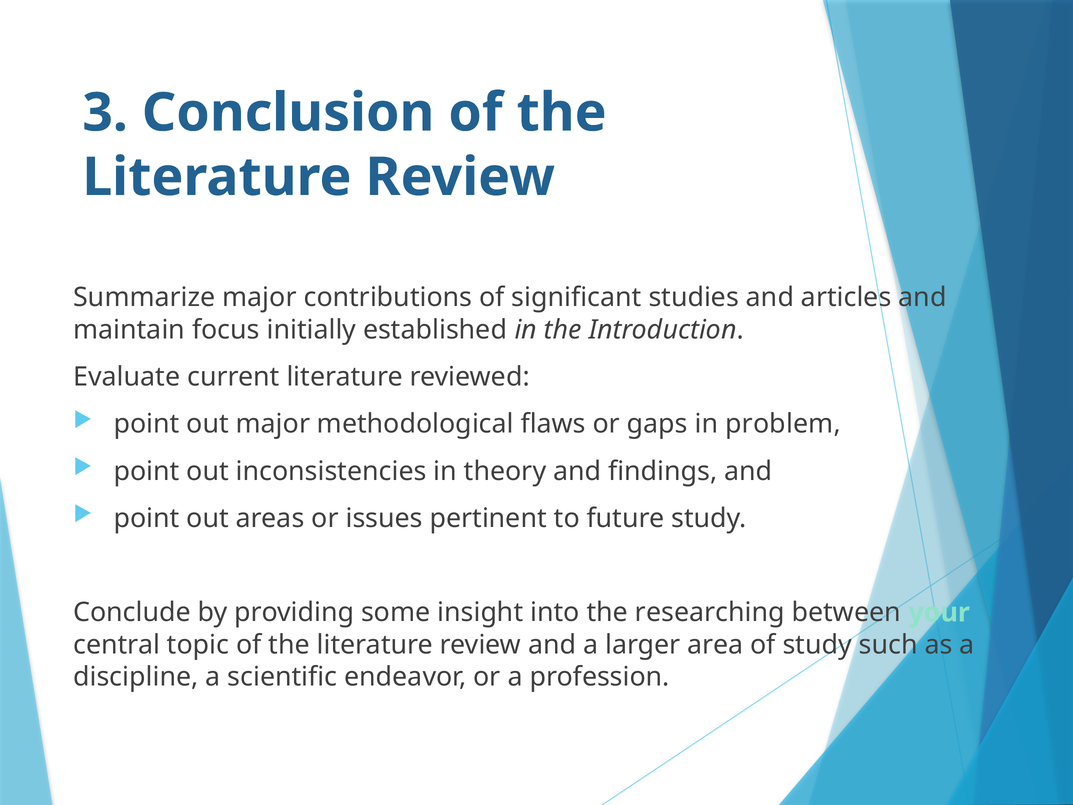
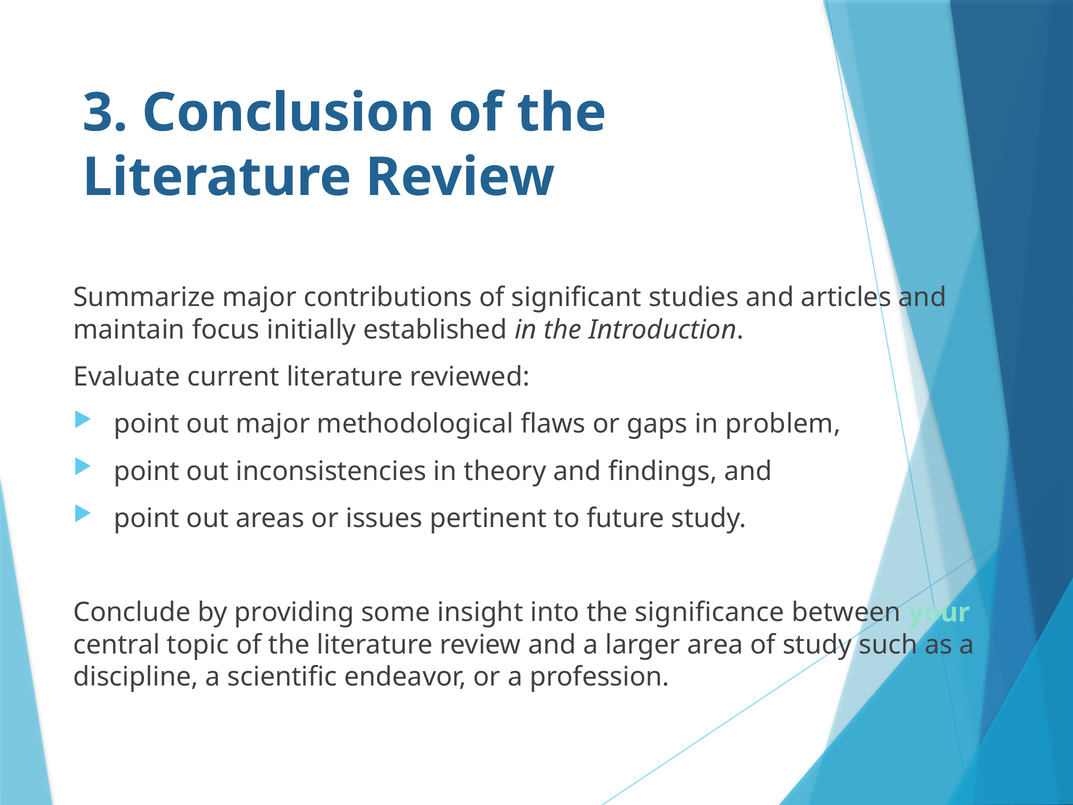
researching: researching -> significance
